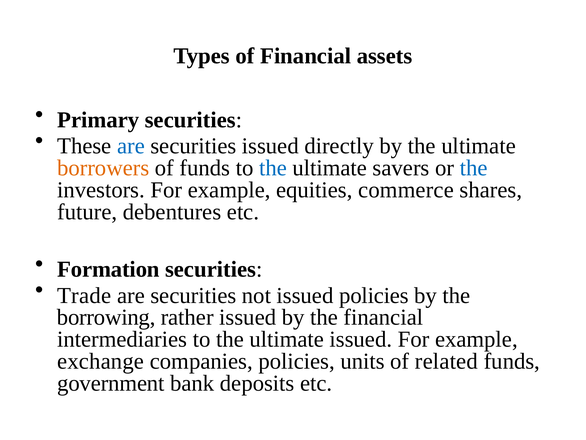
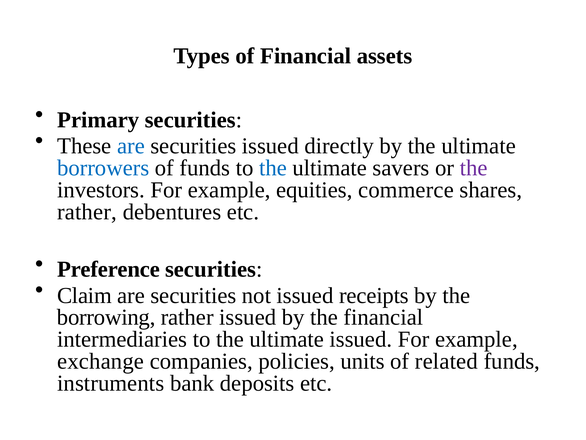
borrowers colour: orange -> blue
the at (474, 168) colour: blue -> purple
future at (87, 212): future -> rather
Formation: Formation -> Preference
Trade: Trade -> Claim
issued policies: policies -> receipts
government: government -> instruments
